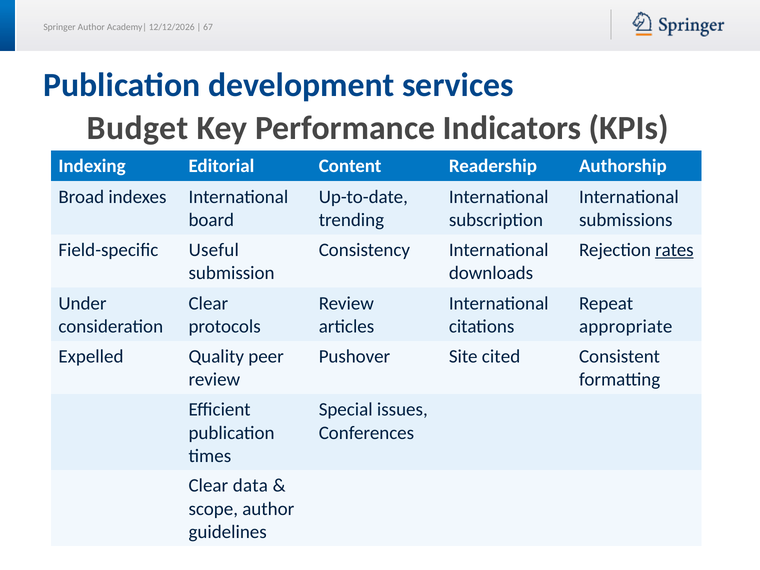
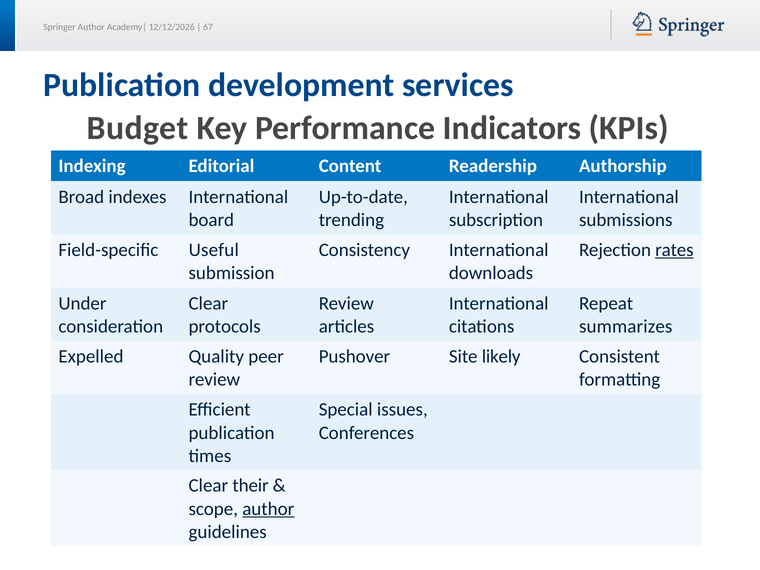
appropriate: appropriate -> summarizes
cited: cited -> likely
data: data -> their
author at (268, 509) underline: none -> present
